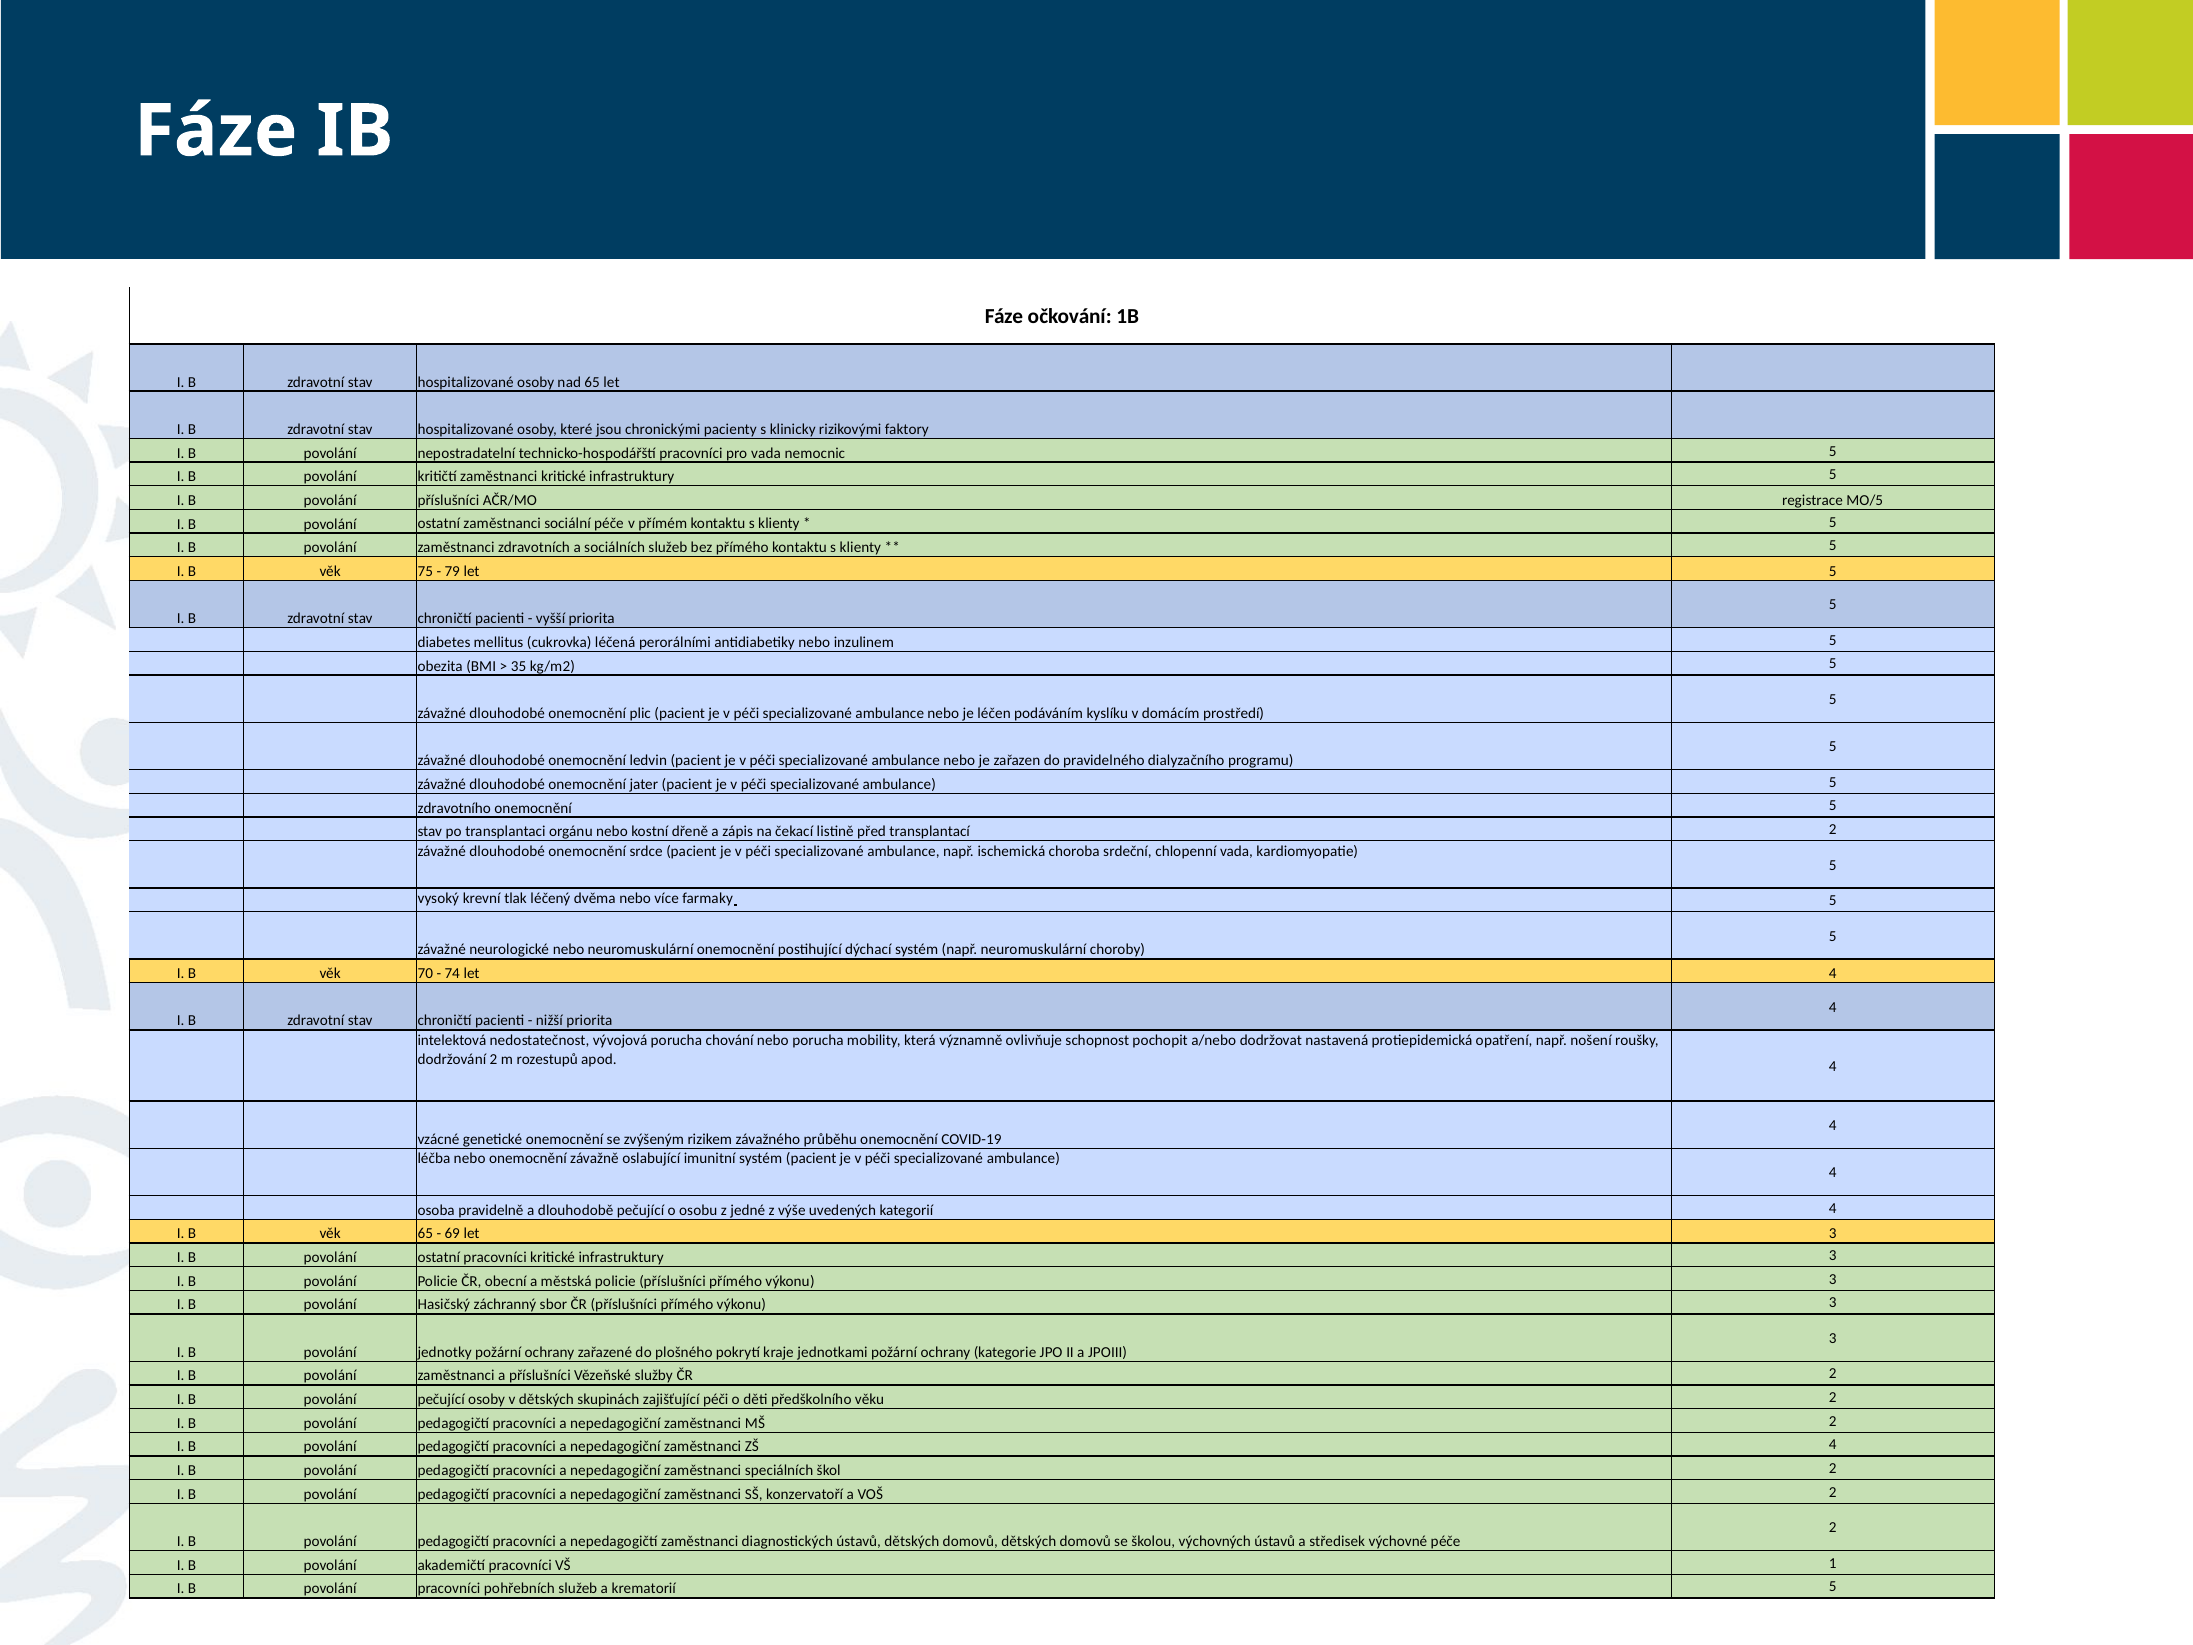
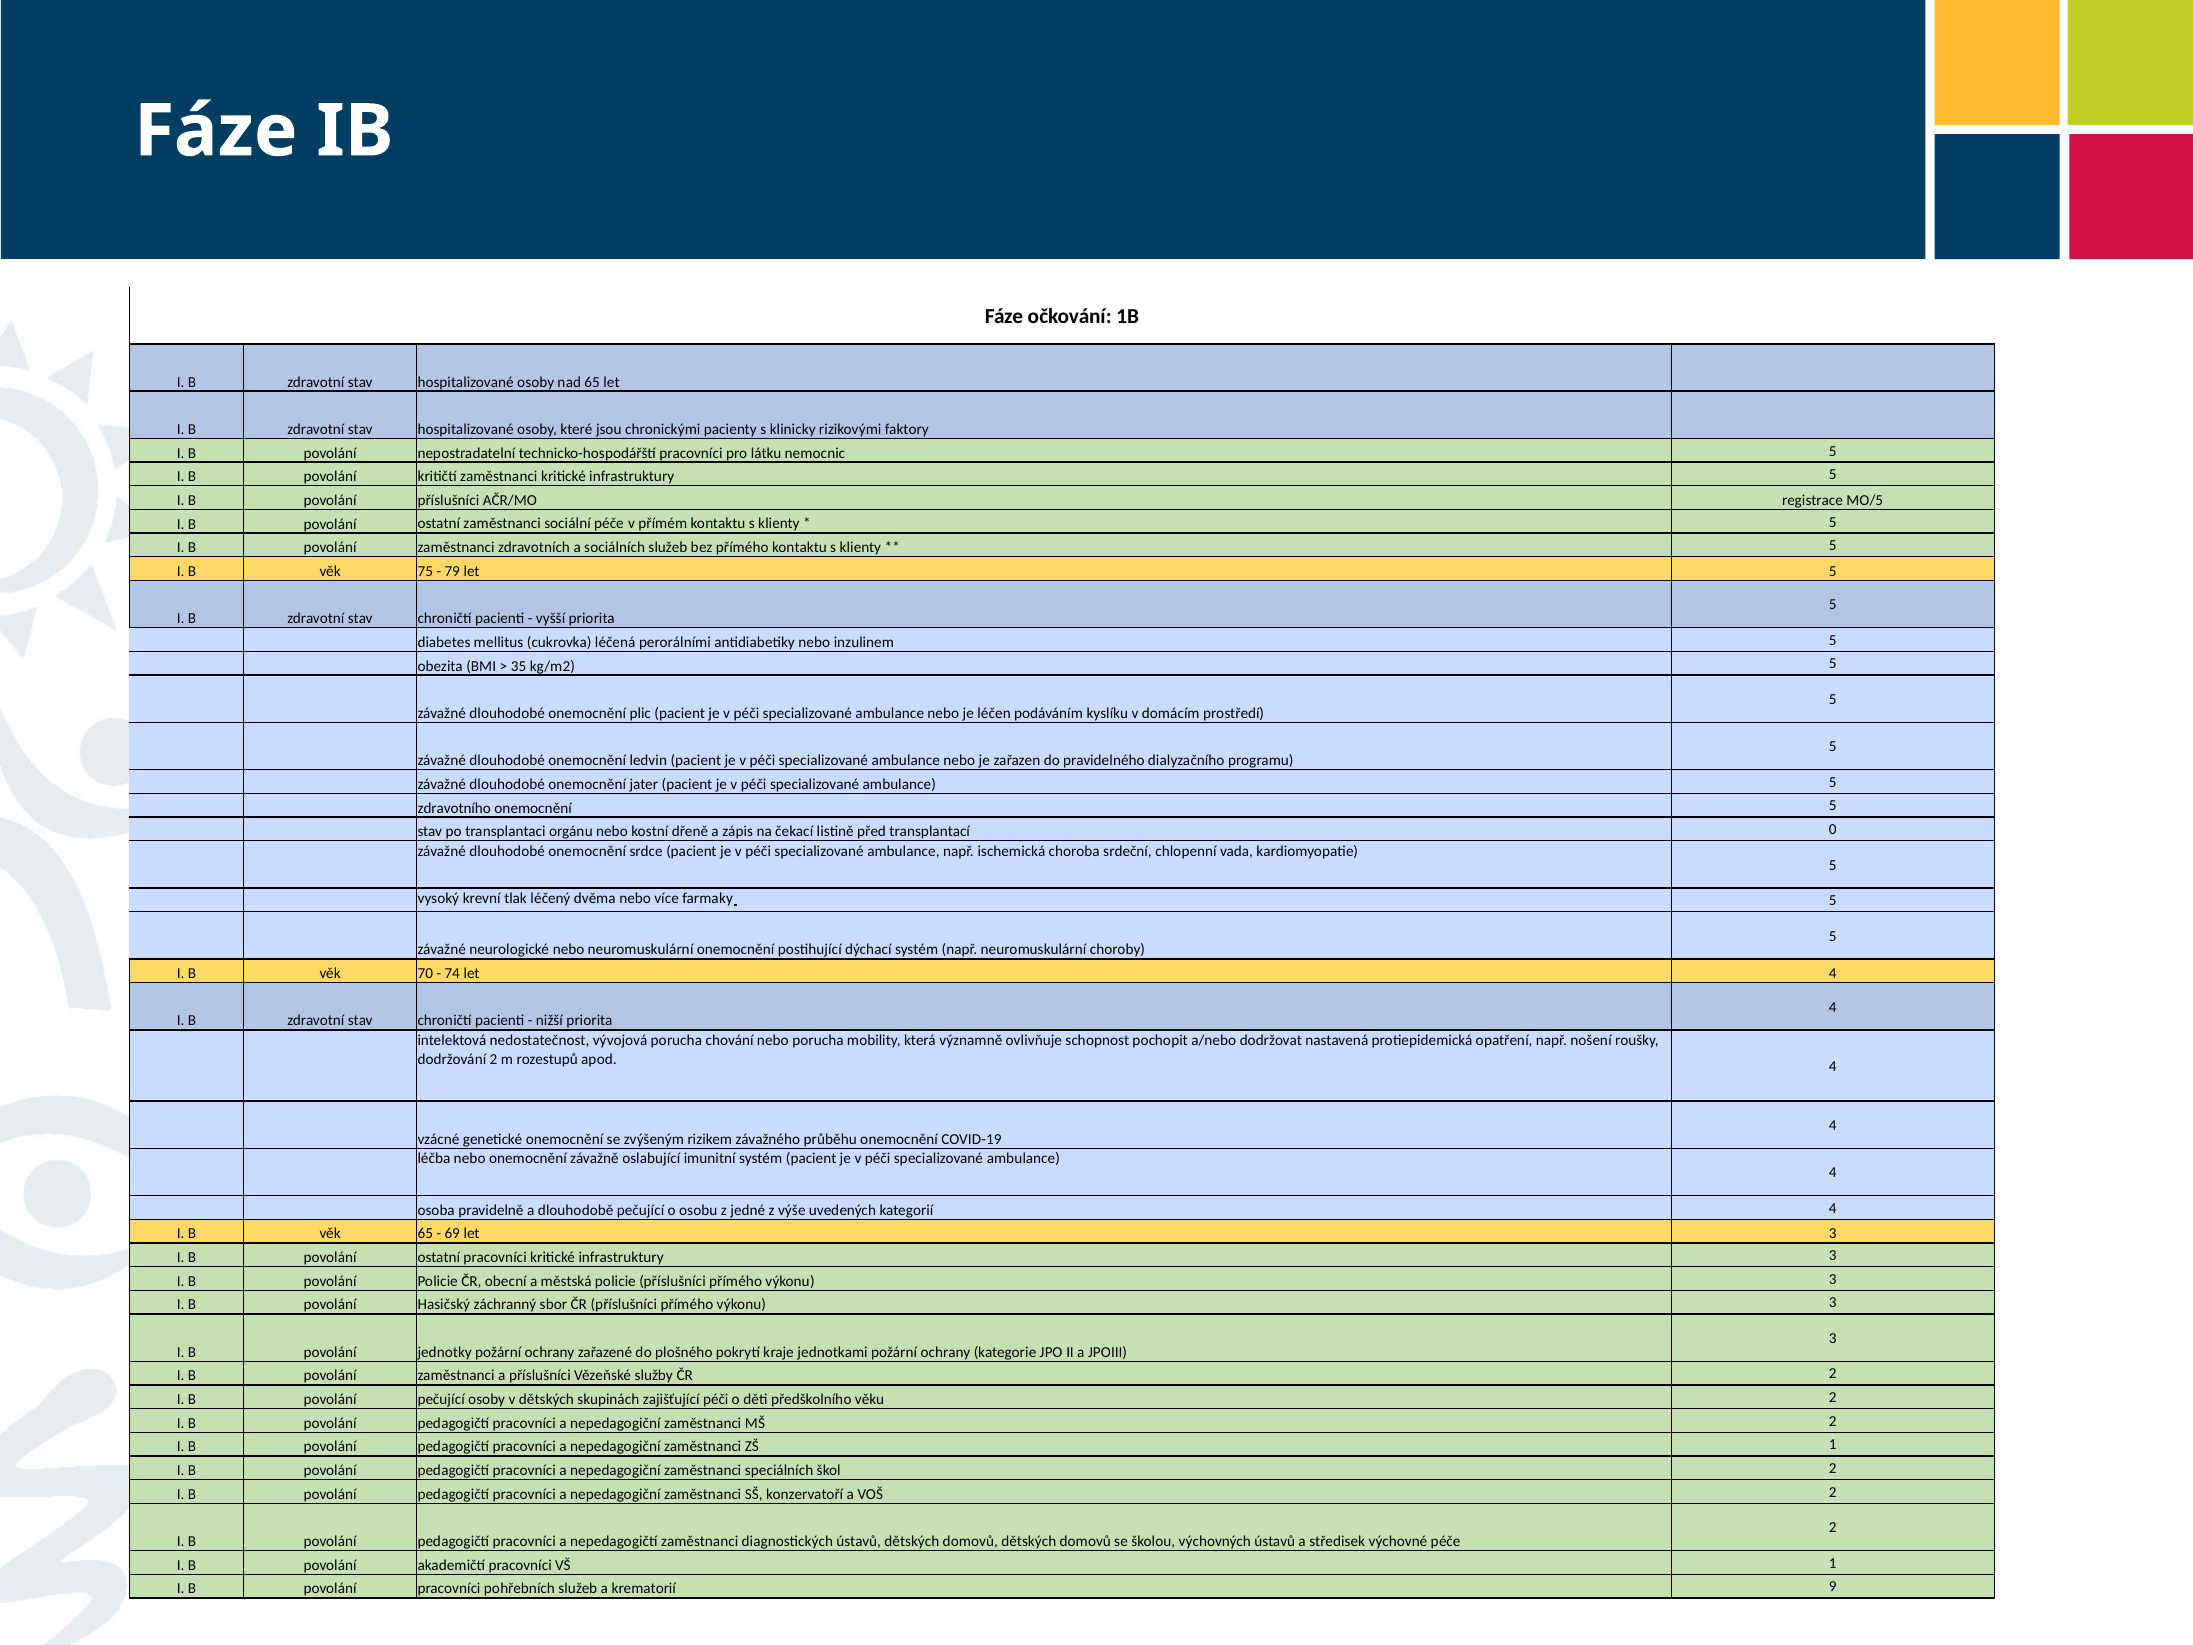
pro vada: vada -> látku
transplantací 2: 2 -> 0
ZŠ 4: 4 -> 1
krematorií 5: 5 -> 9
